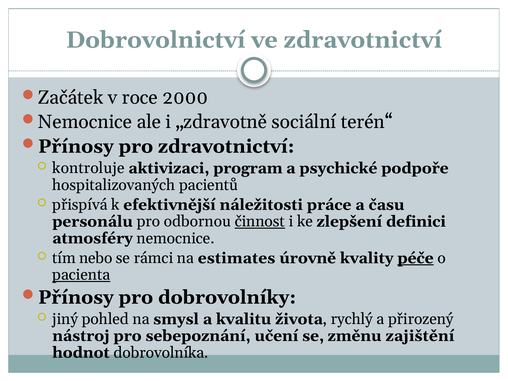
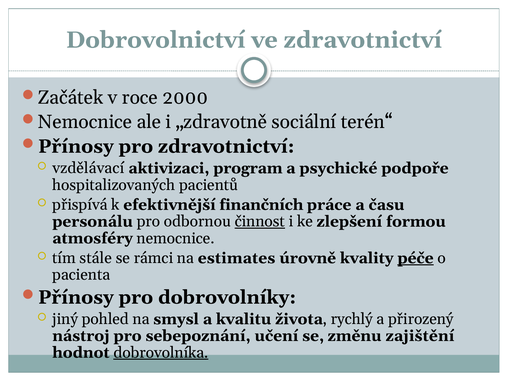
kontroluje: kontroluje -> vzdělávací
náležitosti: náležitosti -> finančních
definici: definici -> formou
nebo: nebo -> stále
pacienta underline: present -> none
dobrovolníka underline: none -> present
